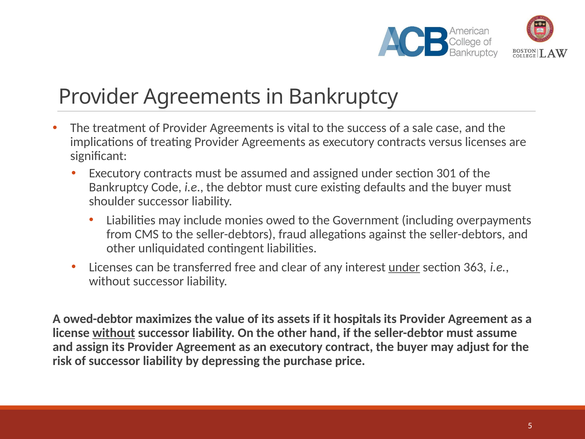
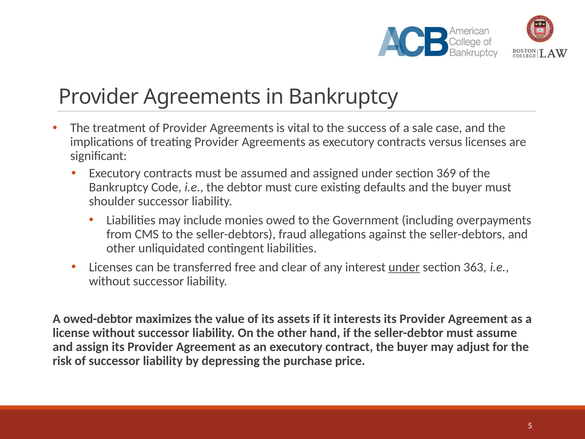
301: 301 -> 369
hospitals: hospitals -> interests
without at (114, 333) underline: present -> none
